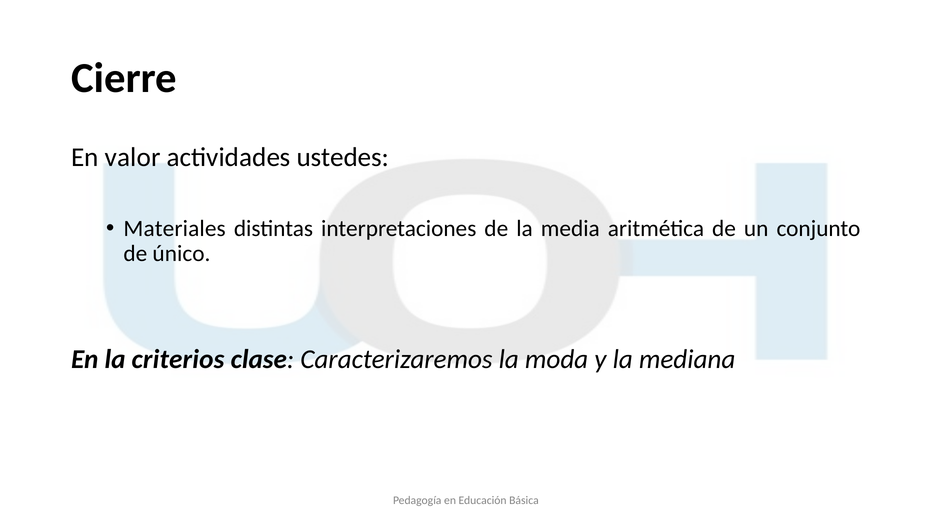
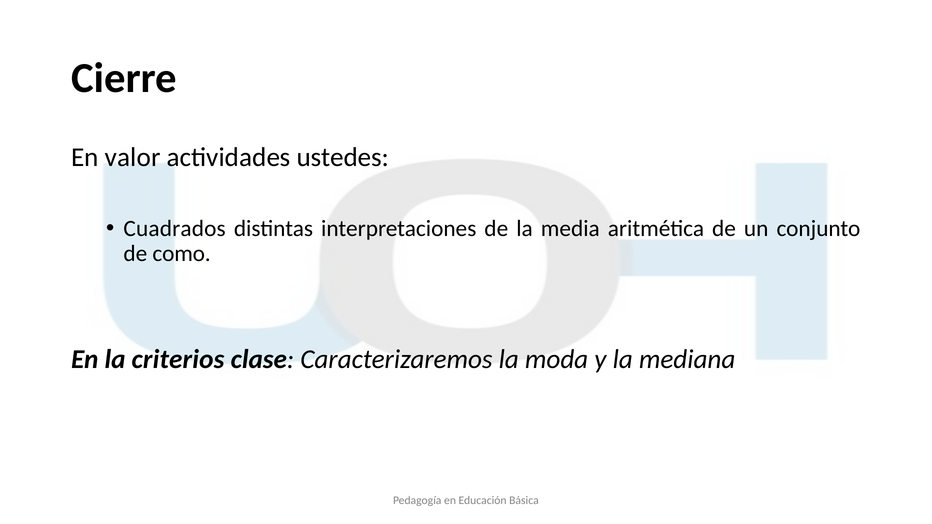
Materiales: Materiales -> Cuadrados
único: único -> como
